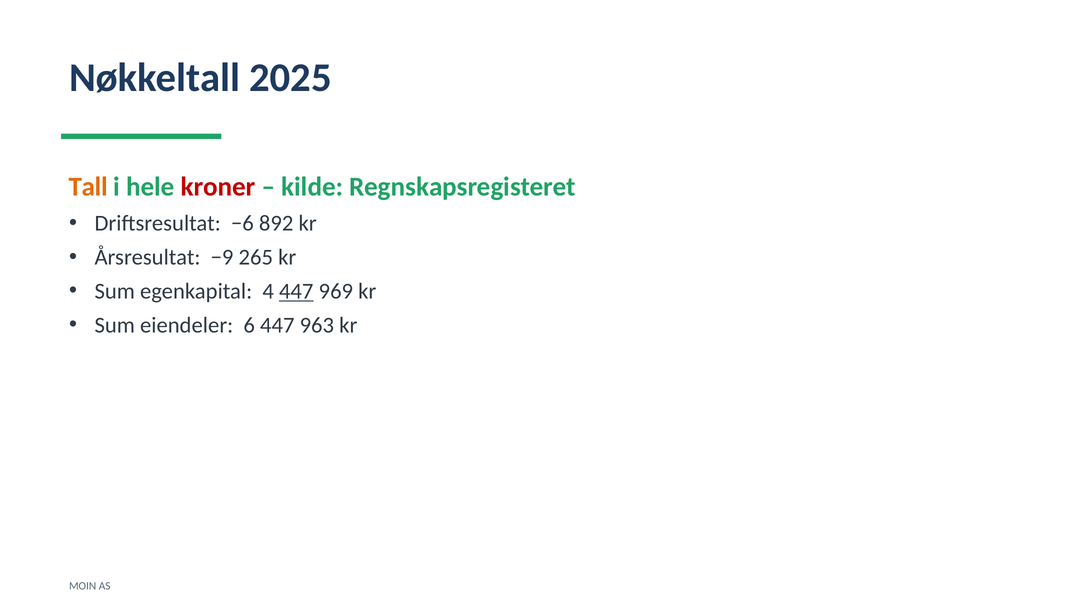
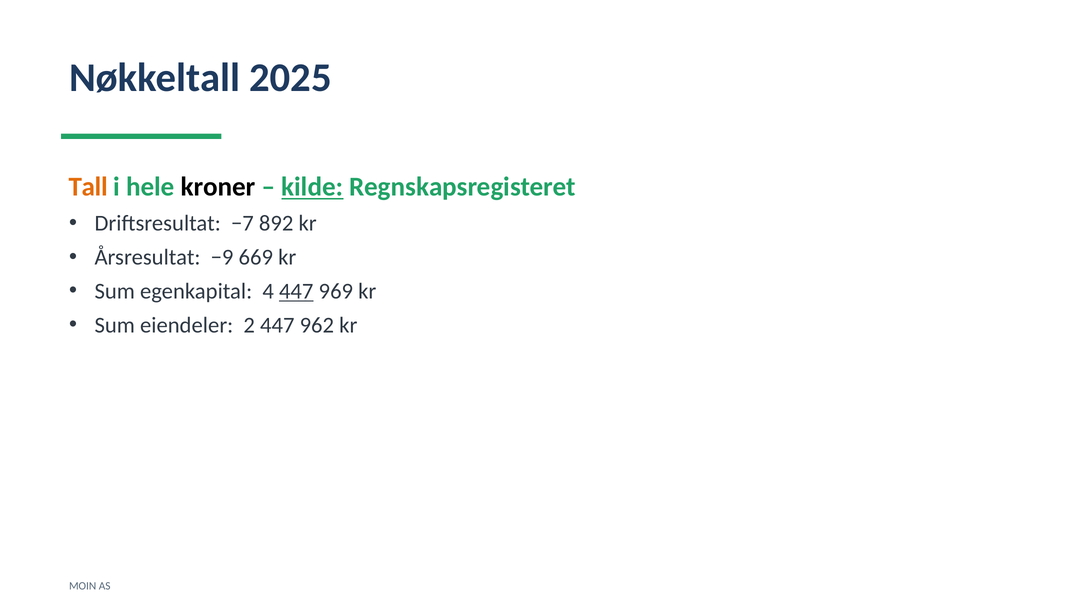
kroner colour: red -> black
kilde underline: none -> present
−6: −6 -> −7
265: 265 -> 669
6: 6 -> 2
963: 963 -> 962
